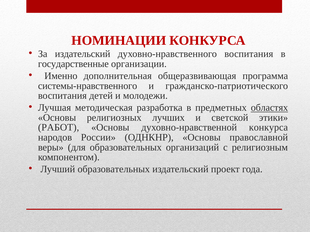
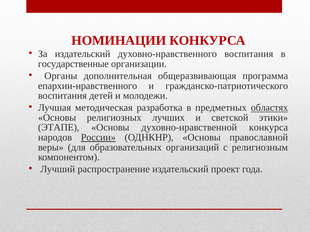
Именно: Именно -> Органы
системы-нравственного: системы-нравственного -> епархии-нравственного
РАБОТ: РАБОТ -> ЭТАПЕ
России underline: none -> present
Лучший образовательных: образовательных -> распространение
